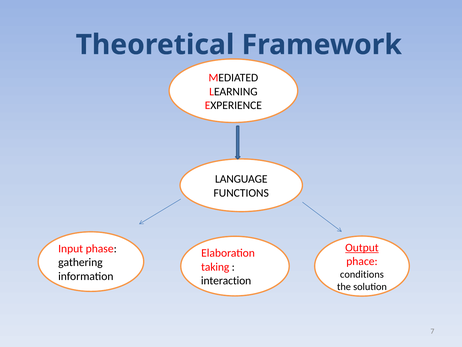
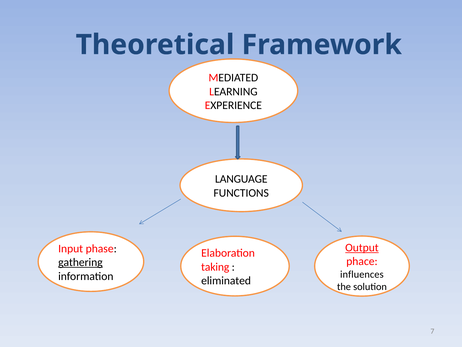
gathering underline: none -> present
conditions: conditions -> influences
interaction: interaction -> eliminated
